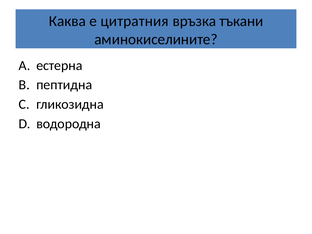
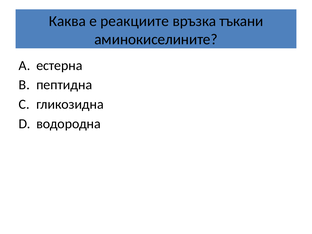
цитратния: цитратния -> реакциите
